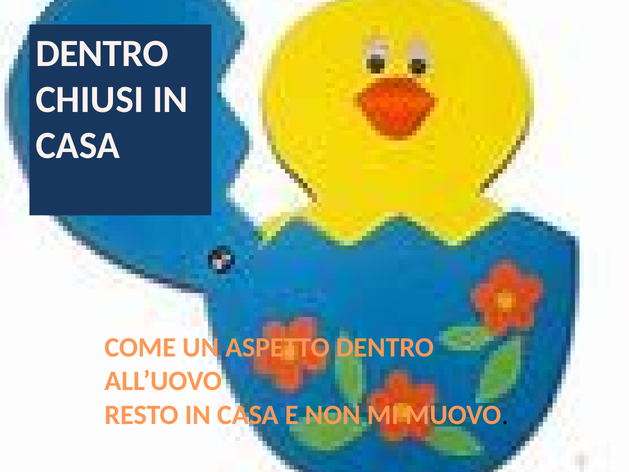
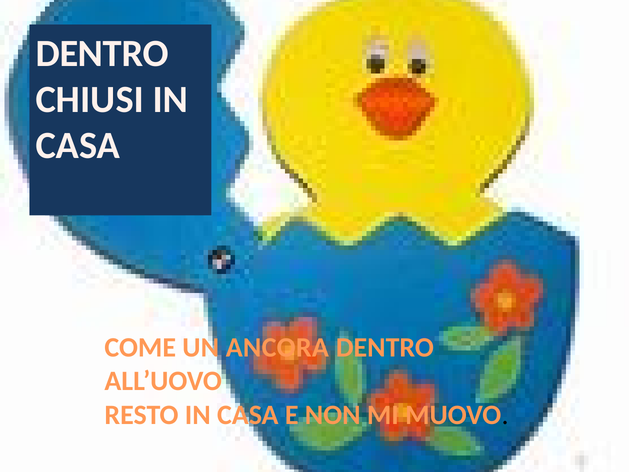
ASPETTO: ASPETTO -> ANCORA
